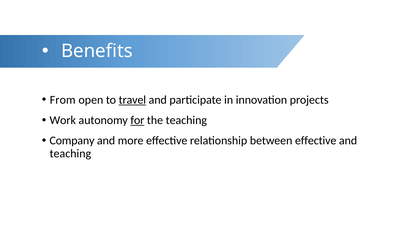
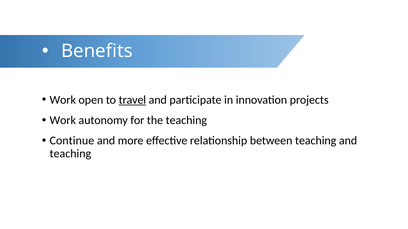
From at (63, 100): From -> Work
for underline: present -> none
Company: Company -> Continue
between effective: effective -> teaching
